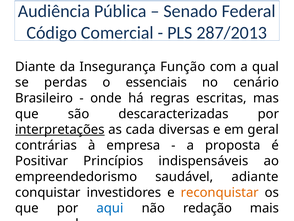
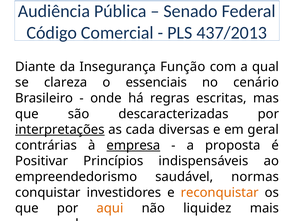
287/2013: 287/2013 -> 437/2013
perdas: perdas -> clareza
empresa underline: none -> present
adiante: adiante -> normas
aqui colour: blue -> orange
redação: redação -> liquidez
